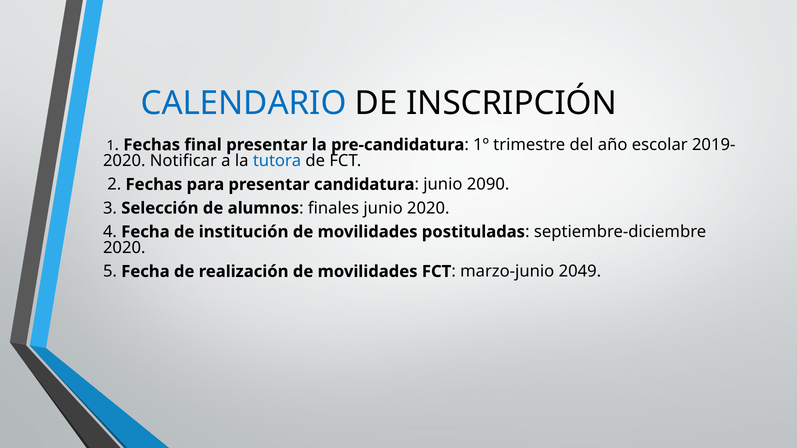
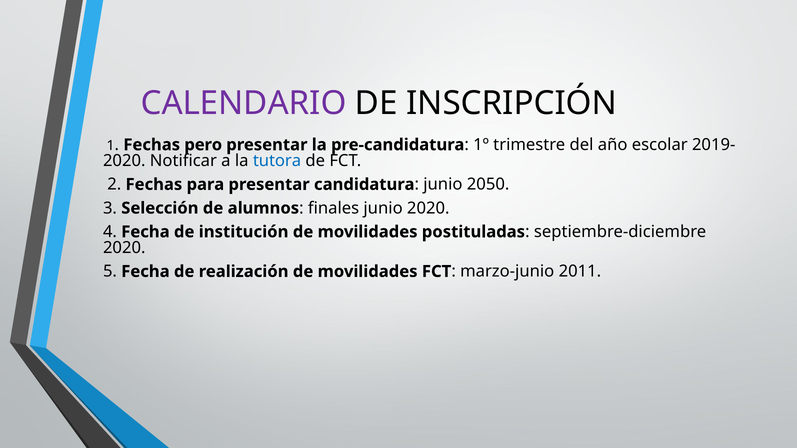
CALENDARIO colour: blue -> purple
final: final -> pero
2090: 2090 -> 2050
2049: 2049 -> 2011
